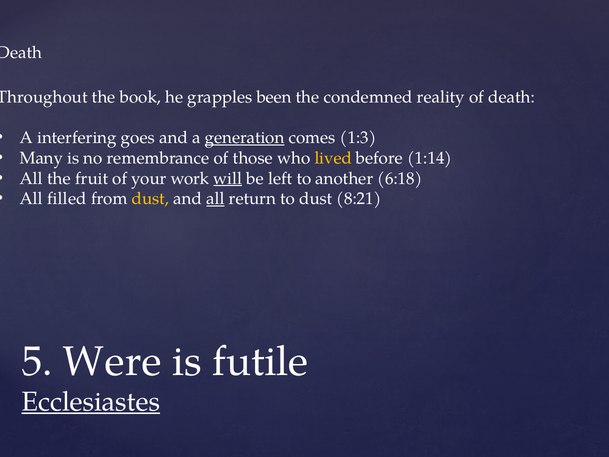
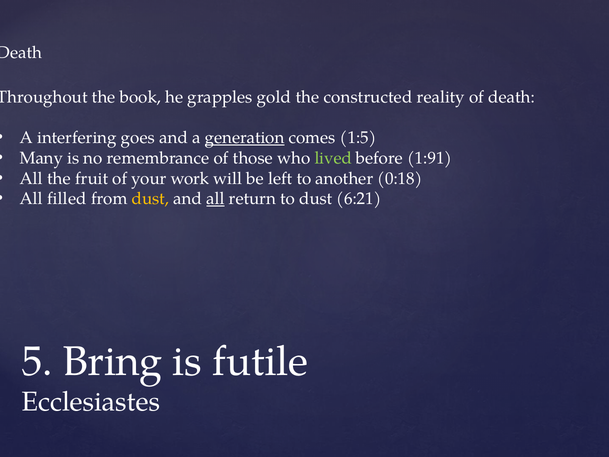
been: been -> gold
condemned: condemned -> constructed
1:3: 1:3 -> 1:5
lived colour: yellow -> light green
1:14: 1:14 -> 1:91
will underline: present -> none
6:18: 6:18 -> 0:18
8:21: 8:21 -> 6:21
Were: Were -> Bring
Ecclesiastes underline: present -> none
